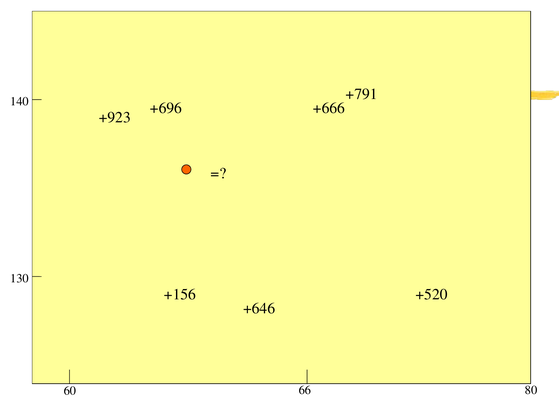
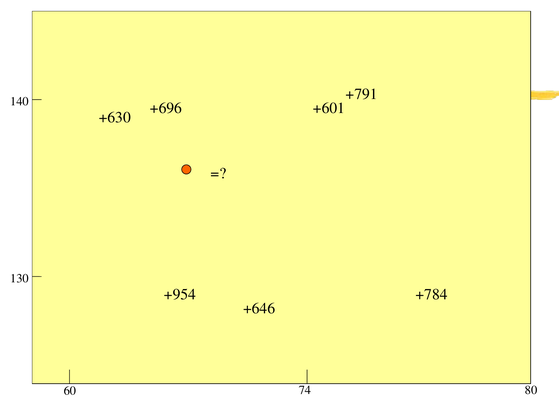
+666: +666 -> +601
+923: +923 -> +630
+156: +156 -> +954
+520: +520 -> +784
66: 66 -> 74
